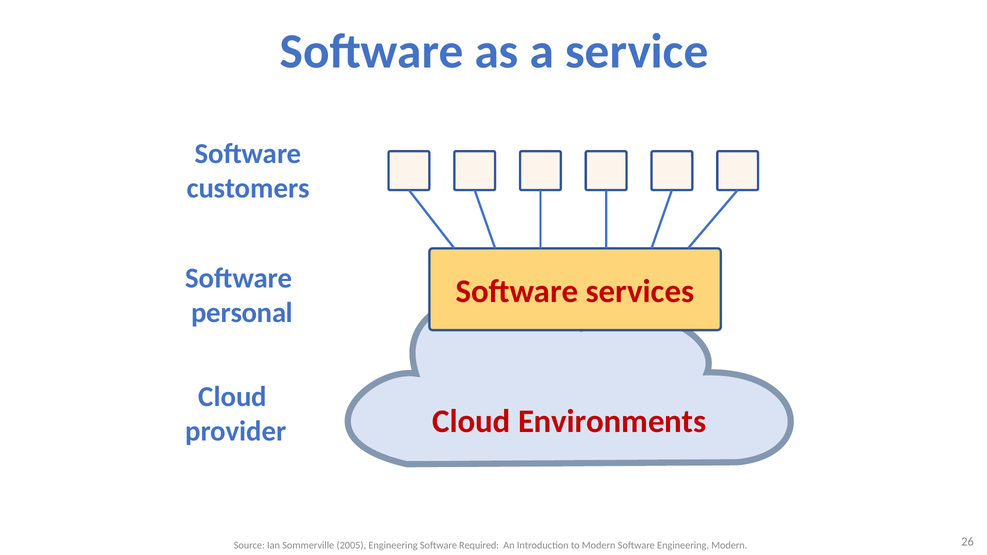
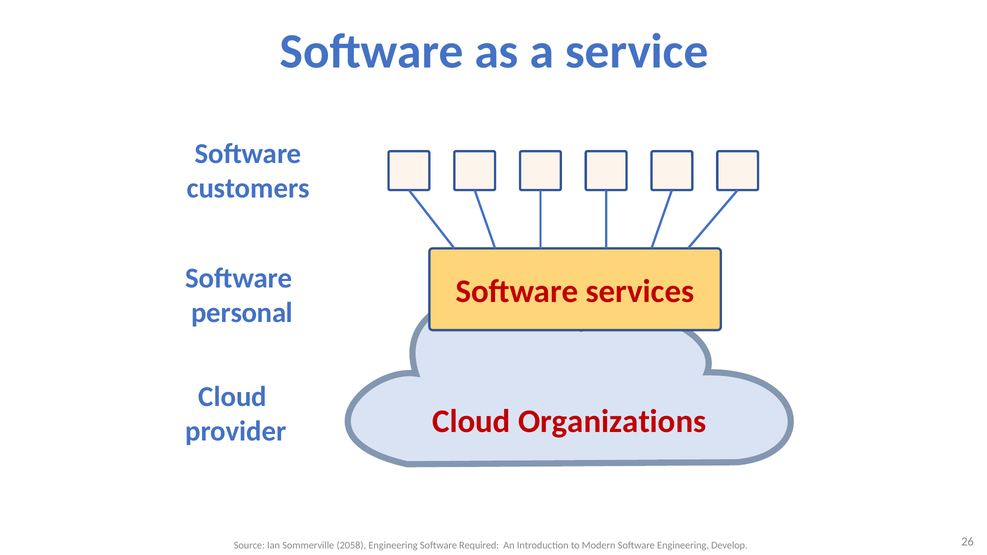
Environments: Environments -> Organizations
2005: 2005 -> 2058
Engineering Modern: Modern -> Develop
